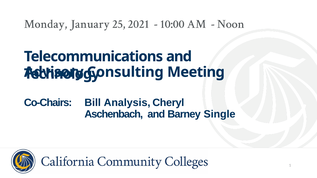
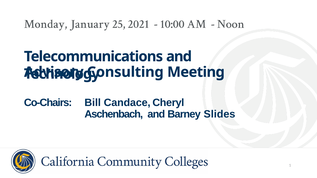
Analysis: Analysis -> Candace
Single: Single -> Slides
